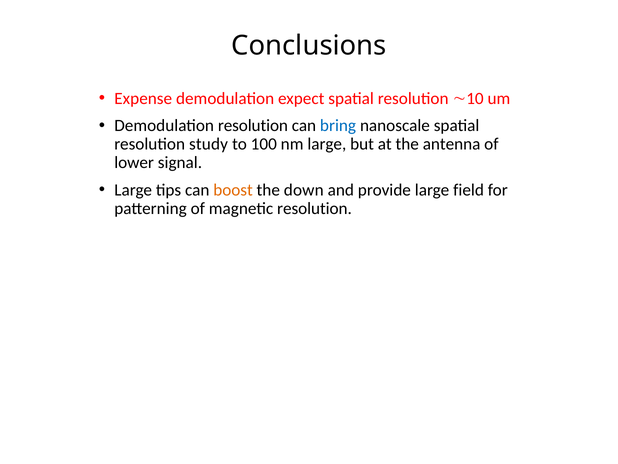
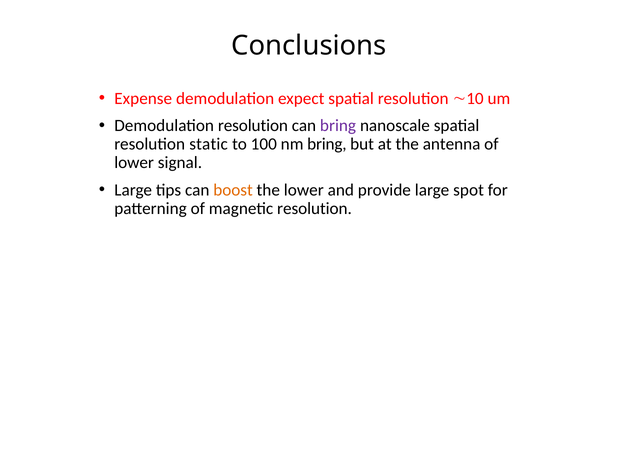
bring at (338, 125) colour: blue -> purple
study: study -> static
nm large: large -> bring
the down: down -> lower
field: field -> spot
